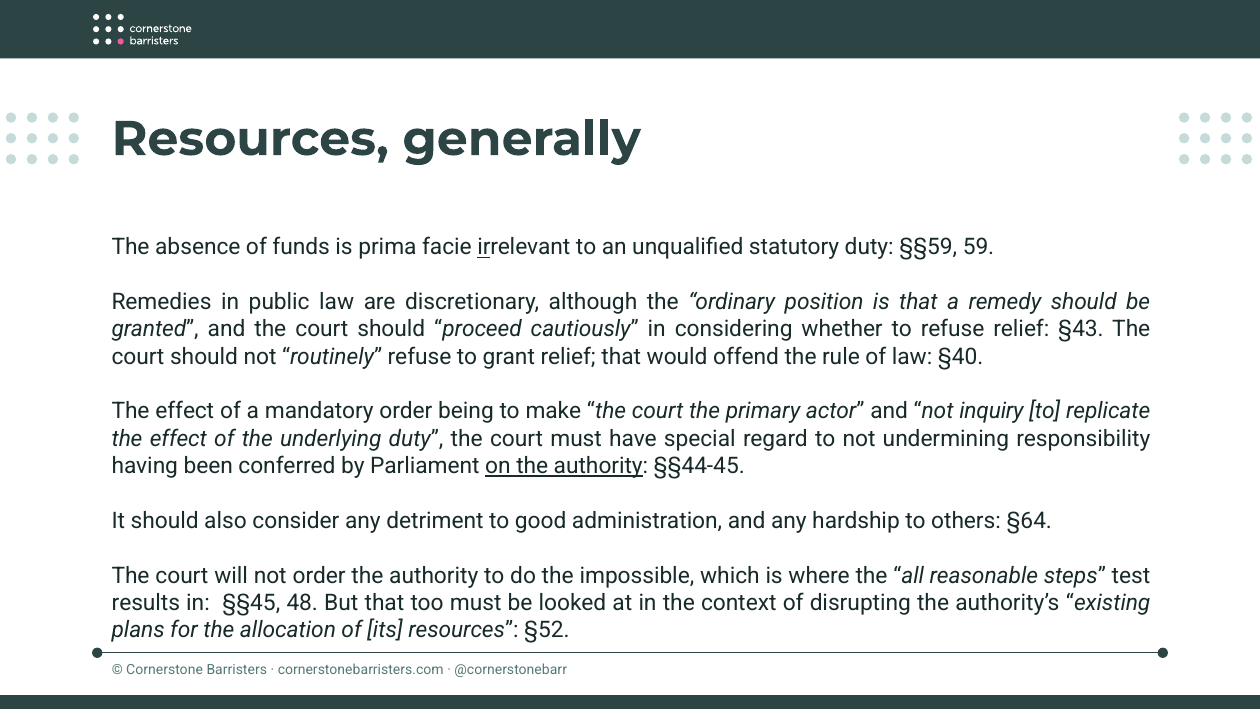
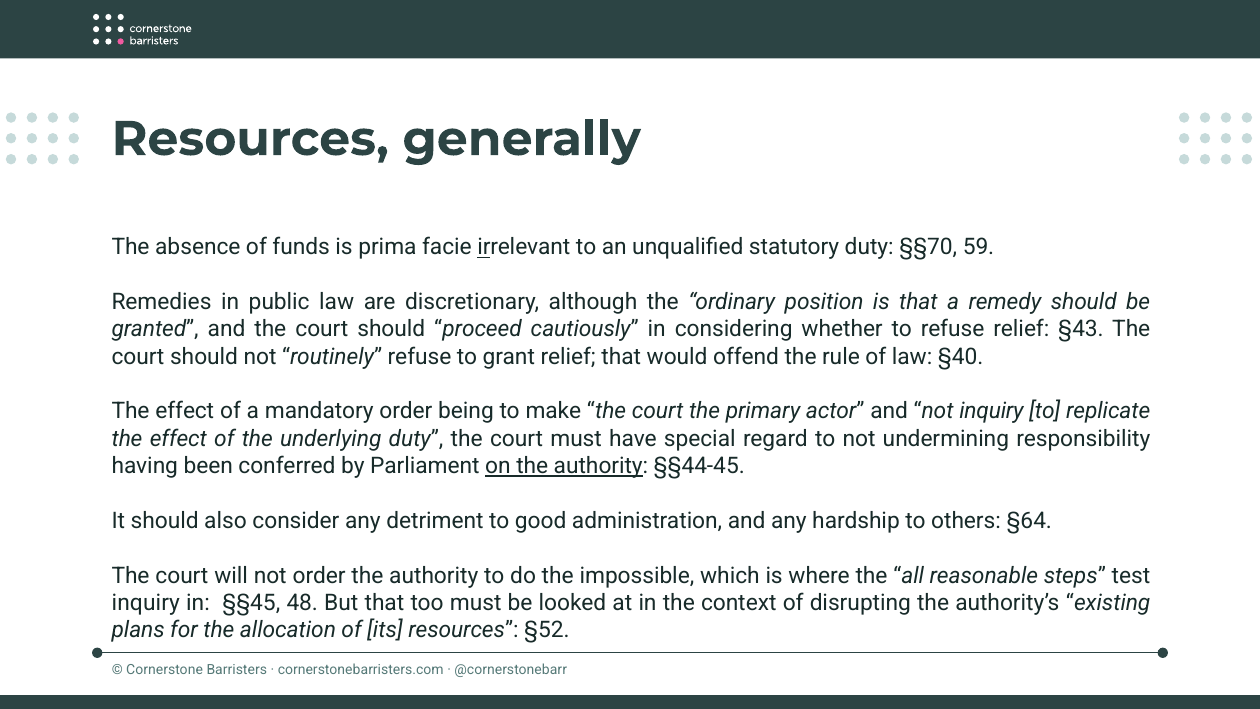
§§59: §§59 -> §§70
results at (146, 603): results -> inquiry
